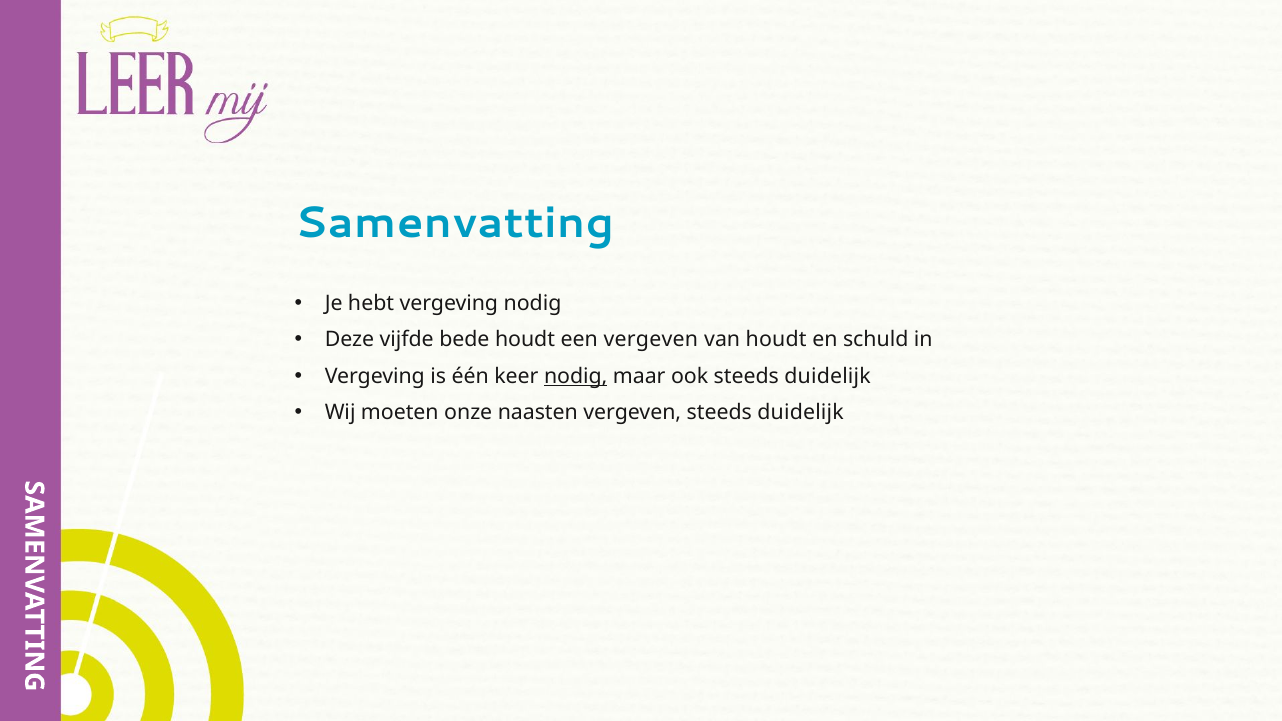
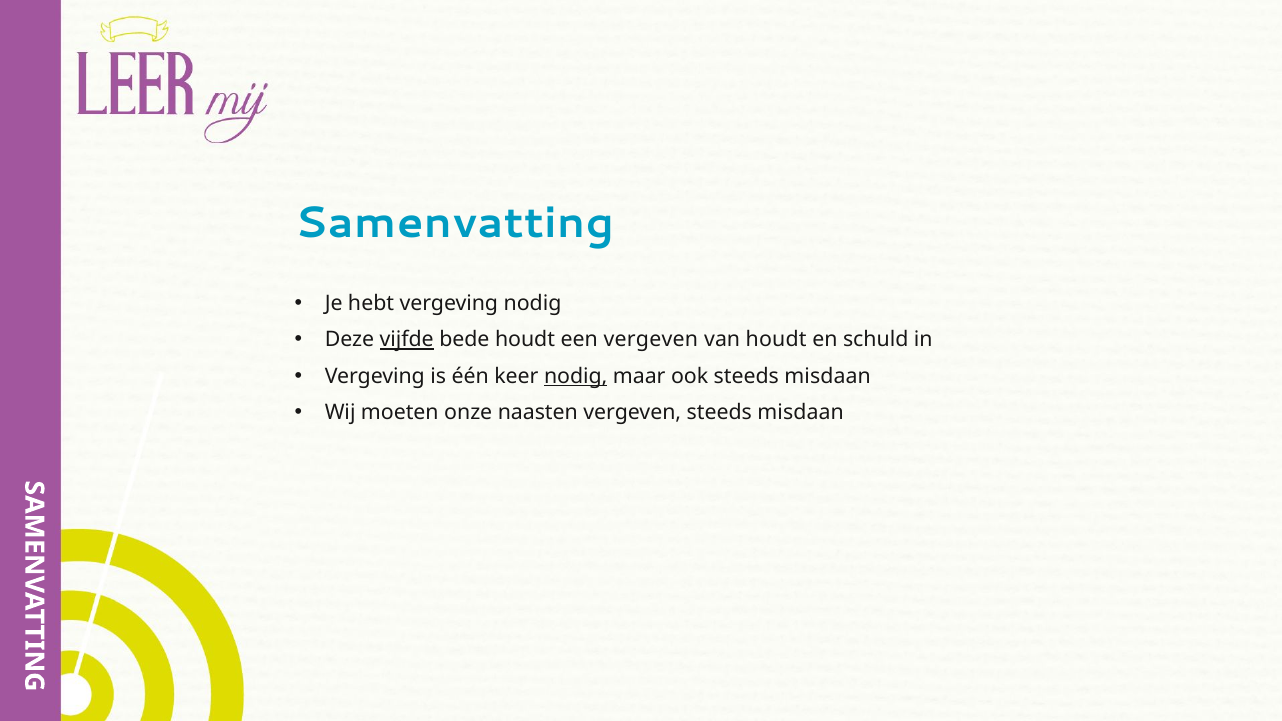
vijfde underline: none -> present
ook steeds duidelijk: duidelijk -> misdaan
vergeven steeds duidelijk: duidelijk -> misdaan
